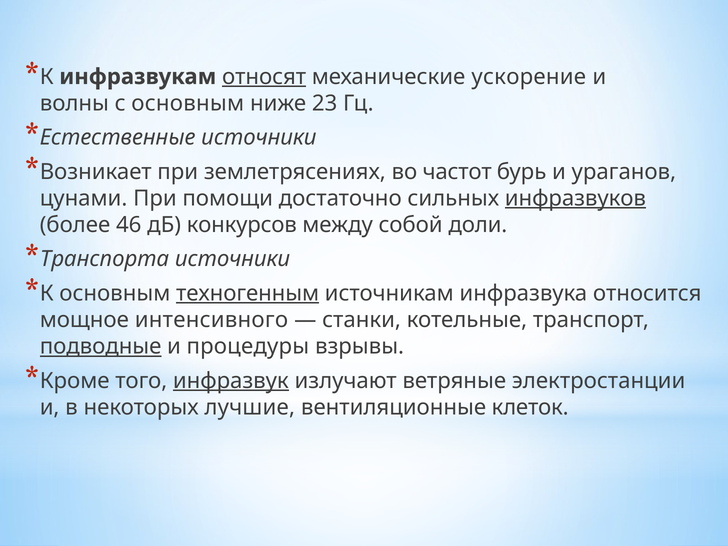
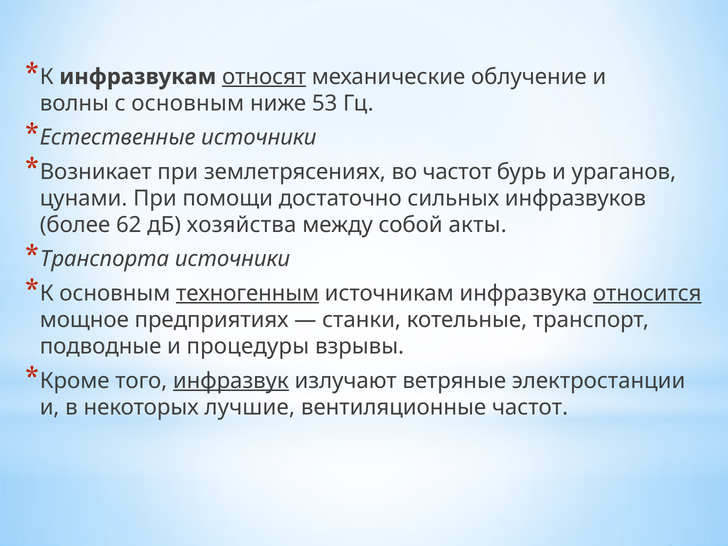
ускорение: ускорение -> облучение
23: 23 -> 53
инфразвуков underline: present -> none
46: 46 -> 62
конкурсов: конкурсов -> хозяйства
доли: доли -> акты
относится underline: none -> present
интенсивного: интенсивного -> предприятиях
подводные underline: present -> none
вентиляционные клеток: клеток -> частот
